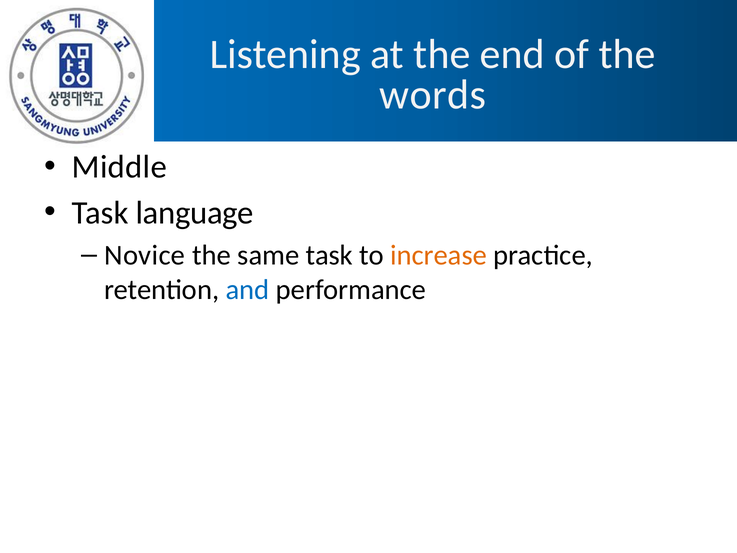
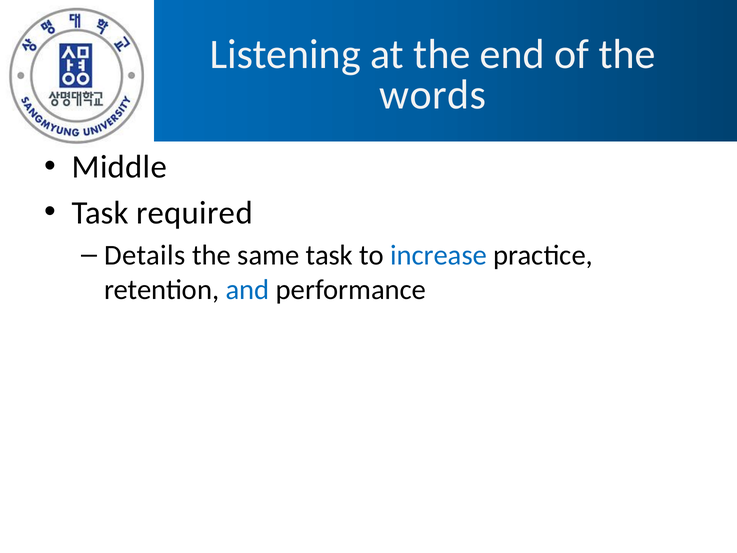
language: language -> required
Novice: Novice -> Details
increase colour: orange -> blue
